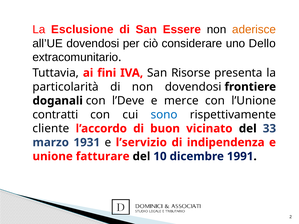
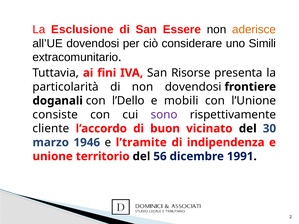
Dello: Dello -> Simili
l’Deve: l’Deve -> l’Dello
merce: merce -> mobili
contratti: contratti -> consiste
sono colour: blue -> purple
33: 33 -> 30
1931: 1931 -> 1946
l’servizio: l’servizio -> l’tramite
fatturare: fatturare -> territorio
10: 10 -> 56
